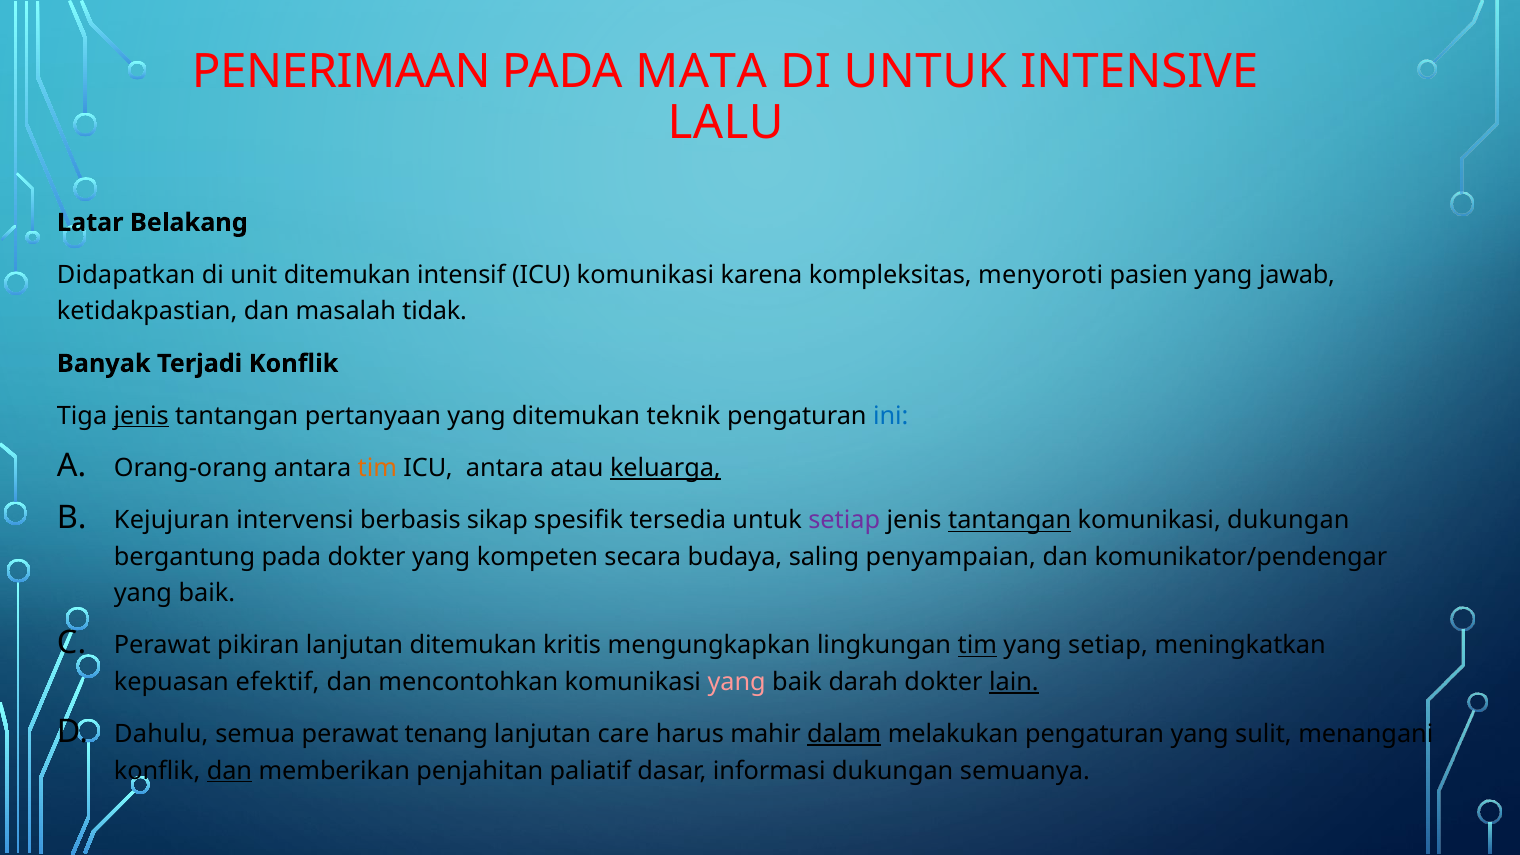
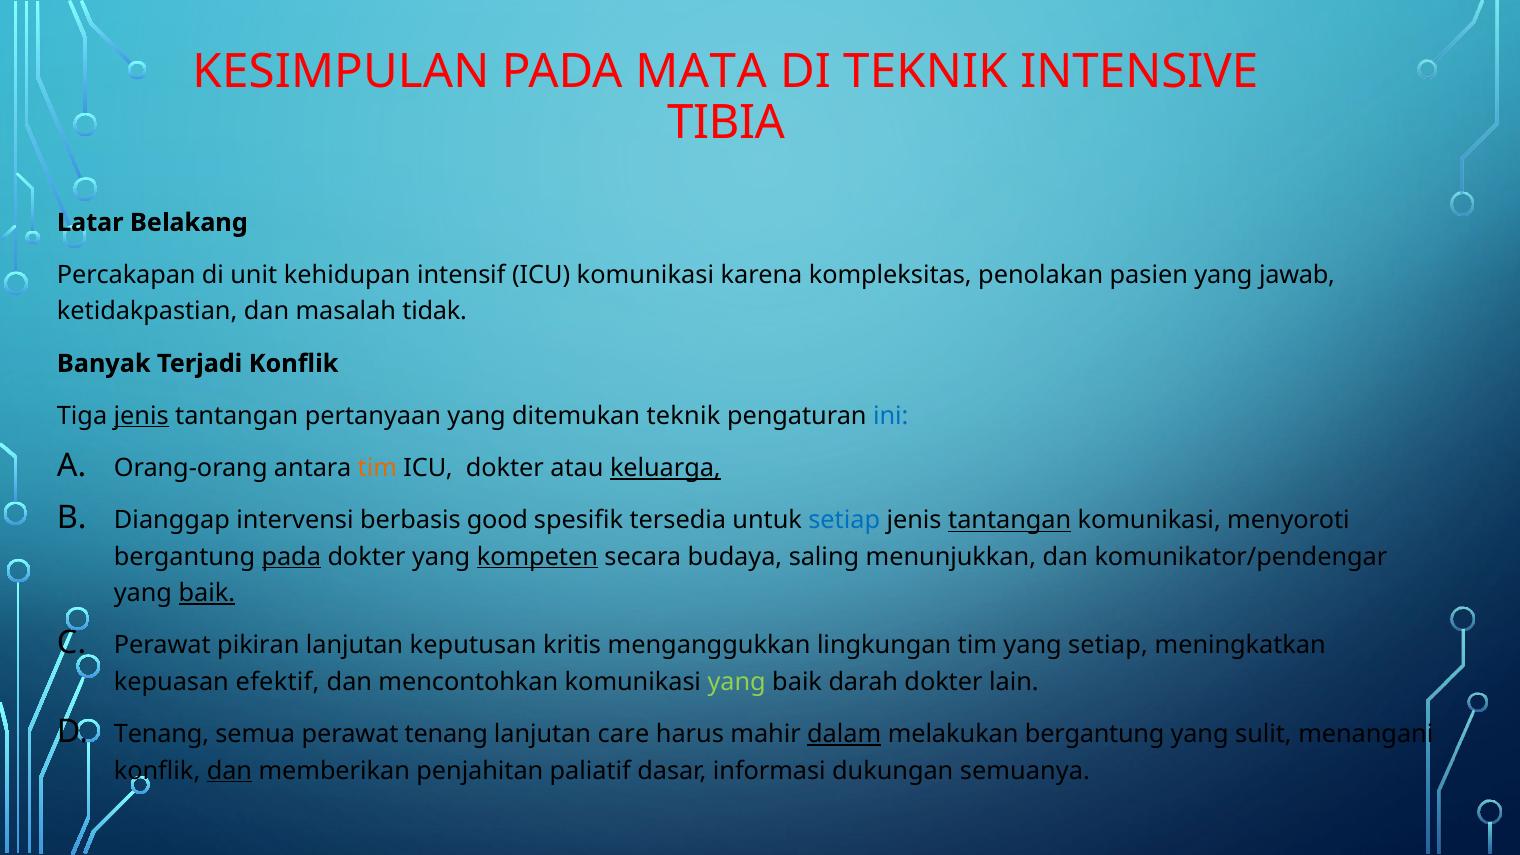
PENERIMAAN: PENERIMAAN -> KESIMPULAN
DI UNTUK: UNTUK -> TEKNIK
LALU: LALU -> TIBIA
Didapatkan: Didapatkan -> Percakapan
unit ditemukan: ditemukan -> kehidupan
menyoroti: menyoroti -> penolakan
ICU antara: antara -> dokter
Kejujuran: Kejujuran -> Dianggap
sikap: sikap -> good
setiap at (844, 520) colour: purple -> blue
komunikasi dukungan: dukungan -> menyoroti
pada at (291, 557) underline: none -> present
kompeten underline: none -> present
penyampaian: penyampaian -> menunjukkan
baik at (207, 593) underline: none -> present
lanjutan ditemukan: ditemukan -> keputusan
mengungkapkan: mengungkapkan -> menganggukkan
tim at (977, 646) underline: present -> none
yang at (737, 682) colour: pink -> light green
lain underline: present -> none
Dahulu at (161, 734): Dahulu -> Tenang
melakukan pengaturan: pengaturan -> bergantung
